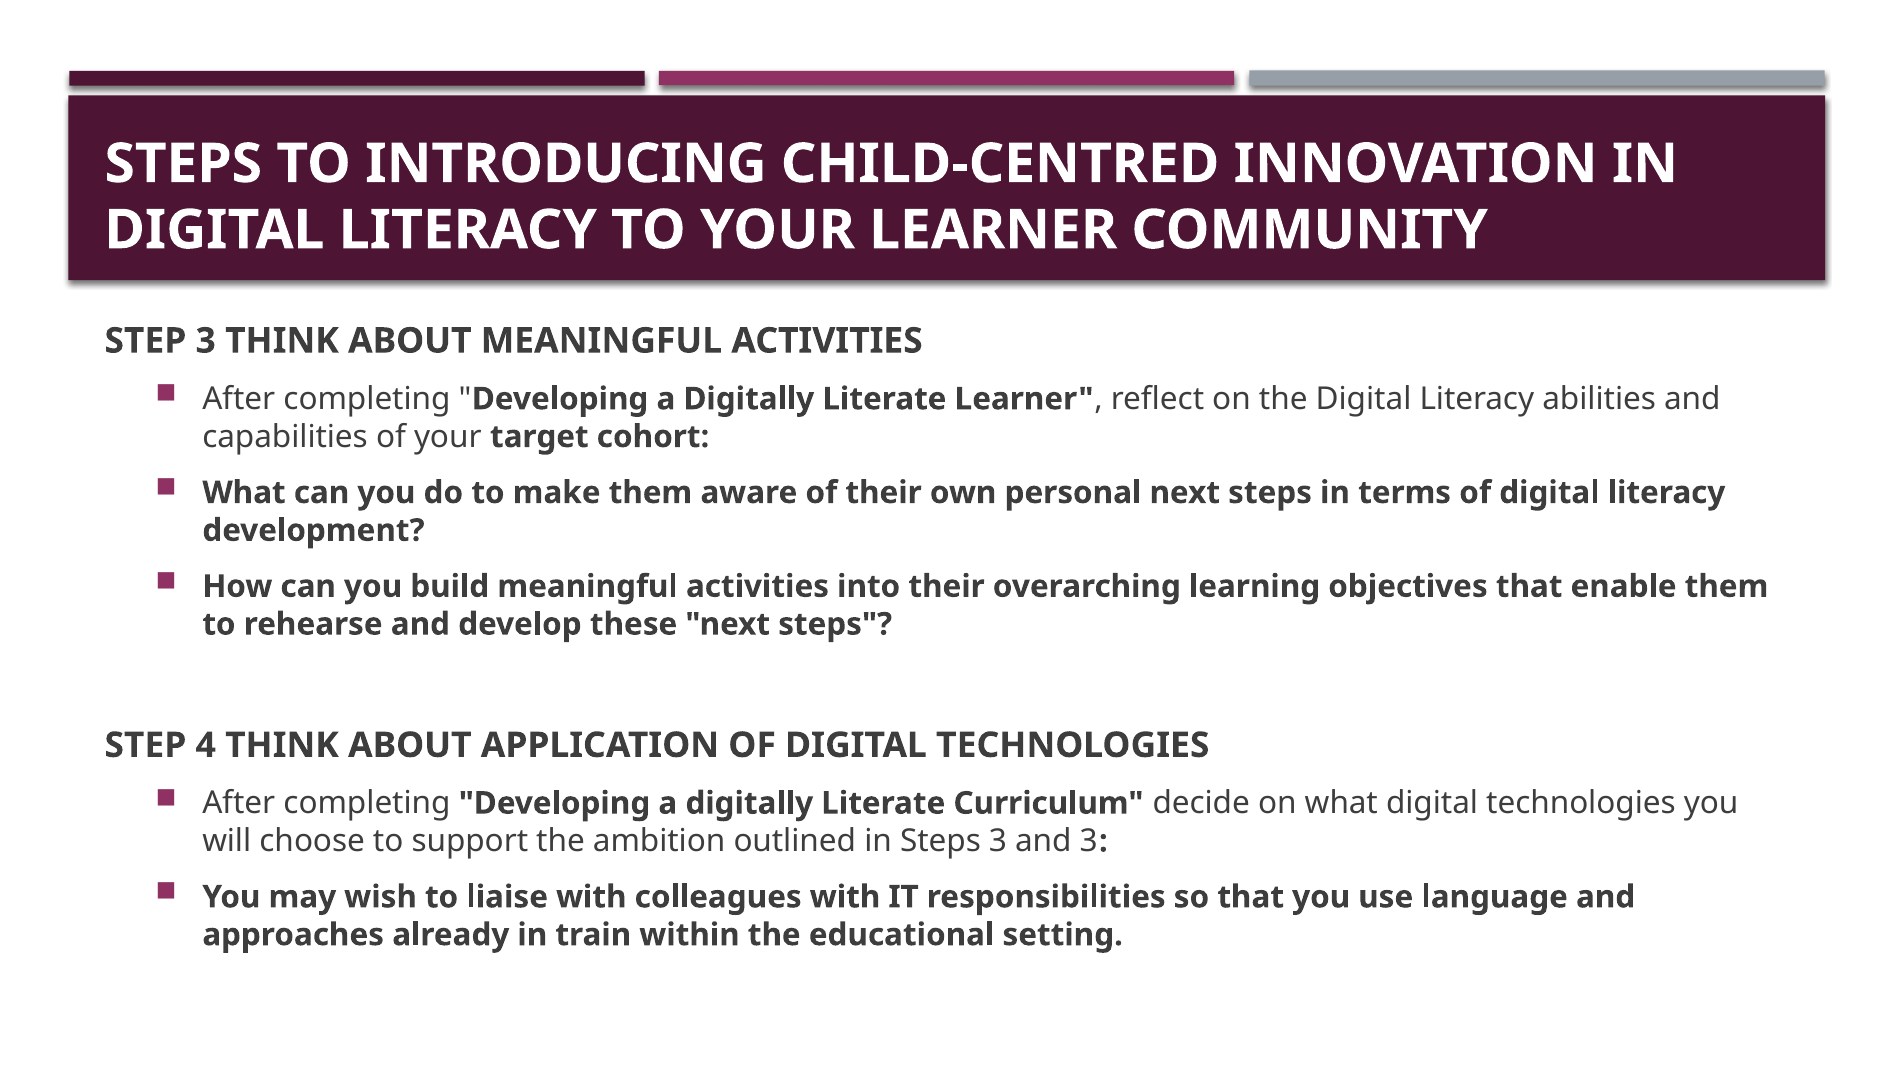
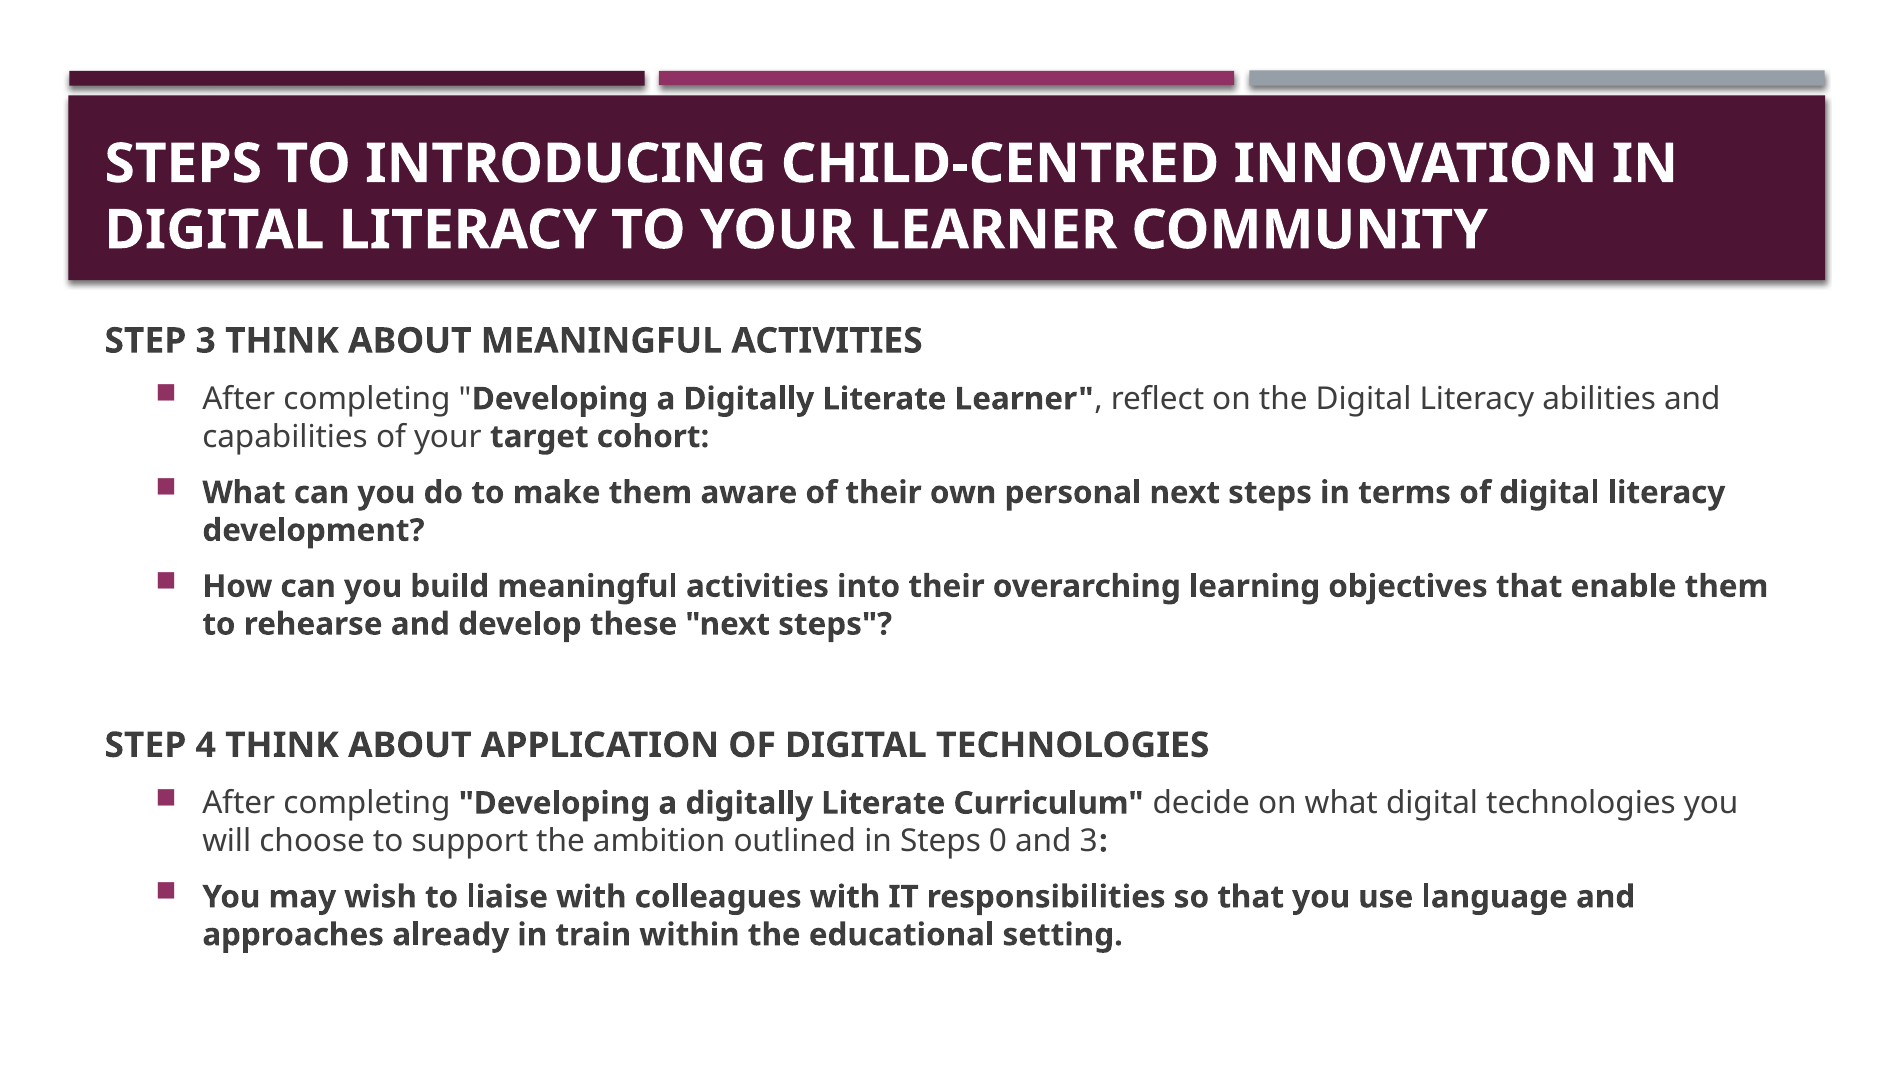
Steps 3: 3 -> 0
